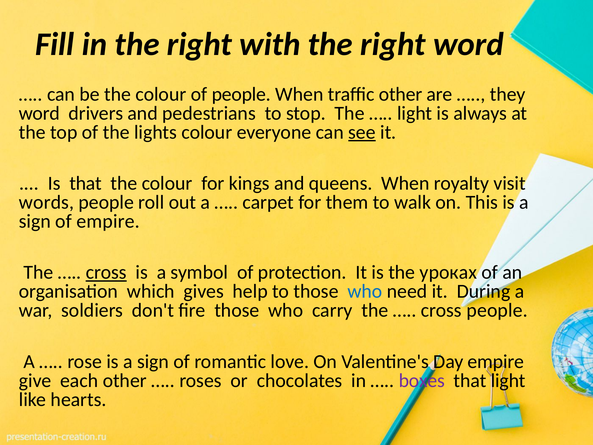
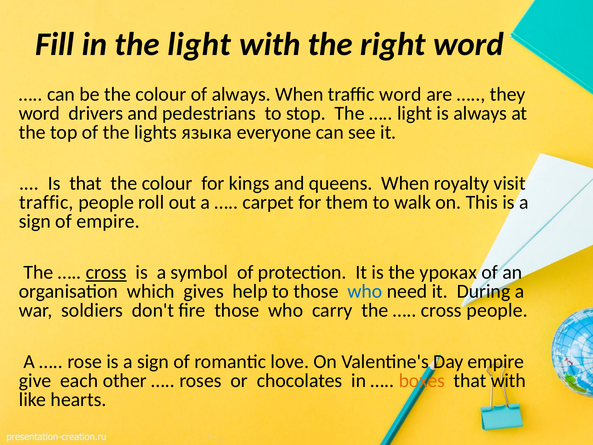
in the right: right -> light
of people: people -> always
traffic other: other -> word
lights colour: colour -> языка
see underline: present -> none
words at (46, 202): words -> traffic
boxes colour: purple -> orange
that light: light -> with
